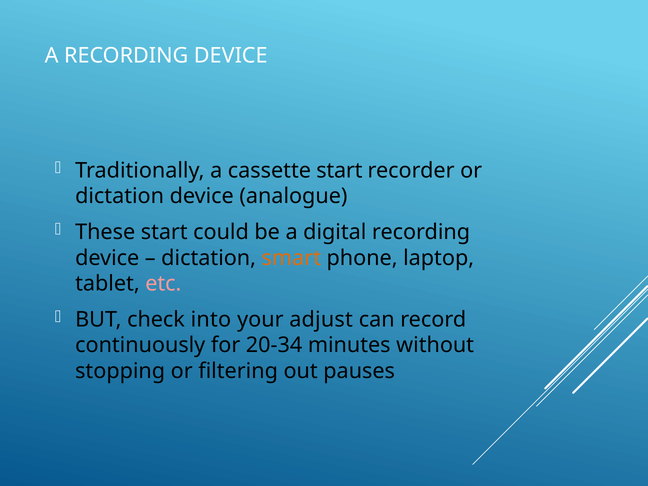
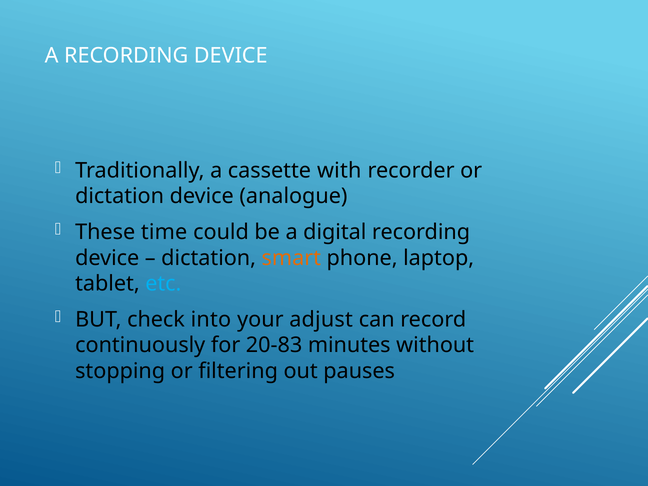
cassette start: start -> with
These start: start -> time
etc colour: pink -> light blue
20-34: 20-34 -> 20-83
